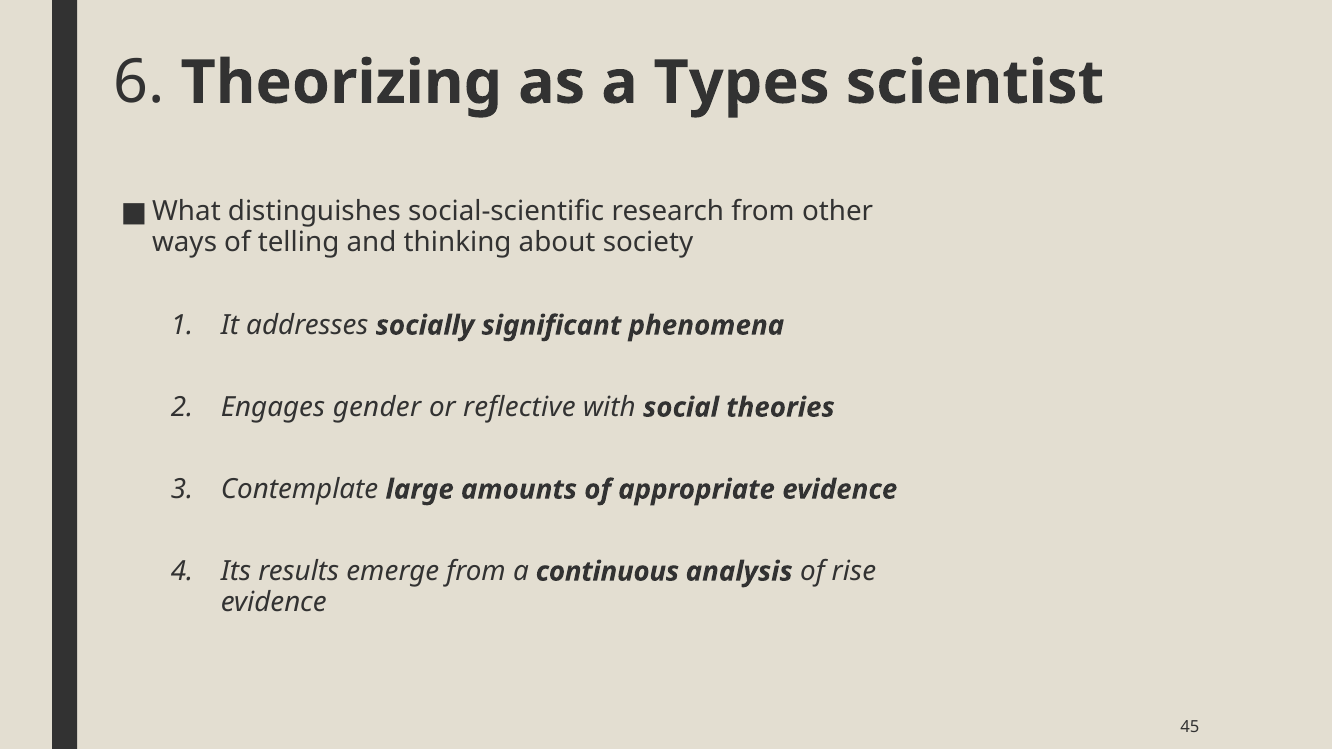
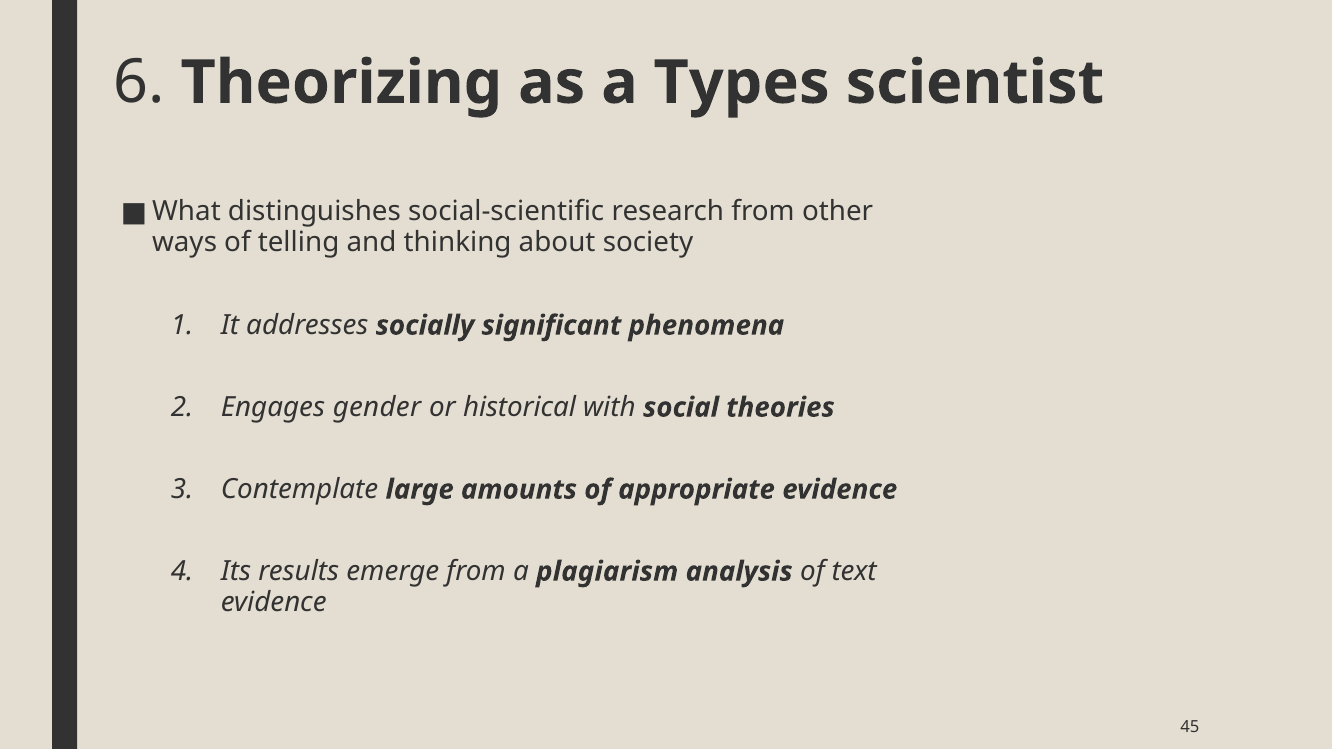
reflective: reflective -> historical
continuous: continuous -> plagiarism
rise: rise -> text
